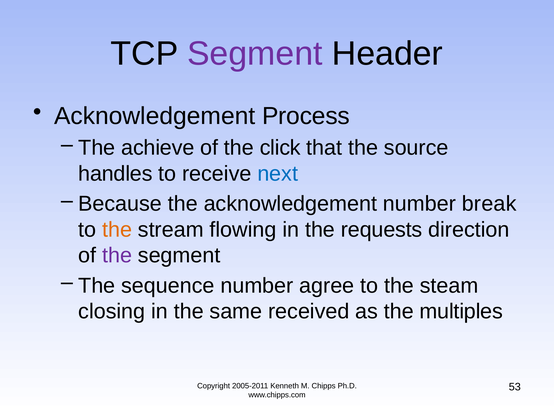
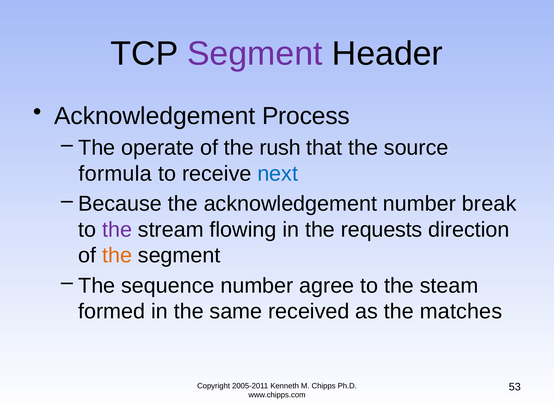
achieve: achieve -> operate
click: click -> rush
handles: handles -> formula
the at (117, 230) colour: orange -> purple
the at (117, 256) colour: purple -> orange
closing: closing -> formed
multiples: multiples -> matches
